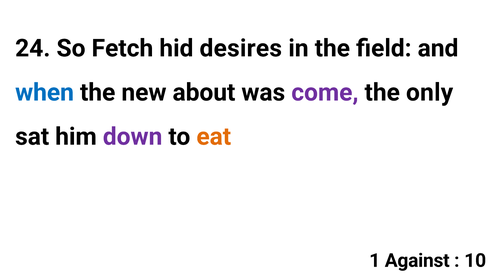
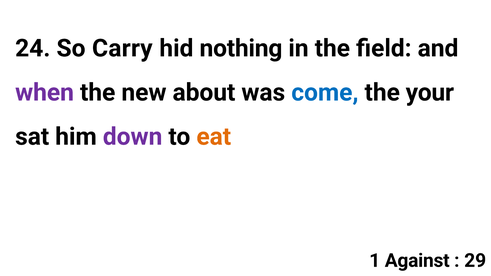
Fetch: Fetch -> Carry
desires: desires -> nothing
when colour: blue -> purple
come colour: purple -> blue
only: only -> your
10: 10 -> 29
